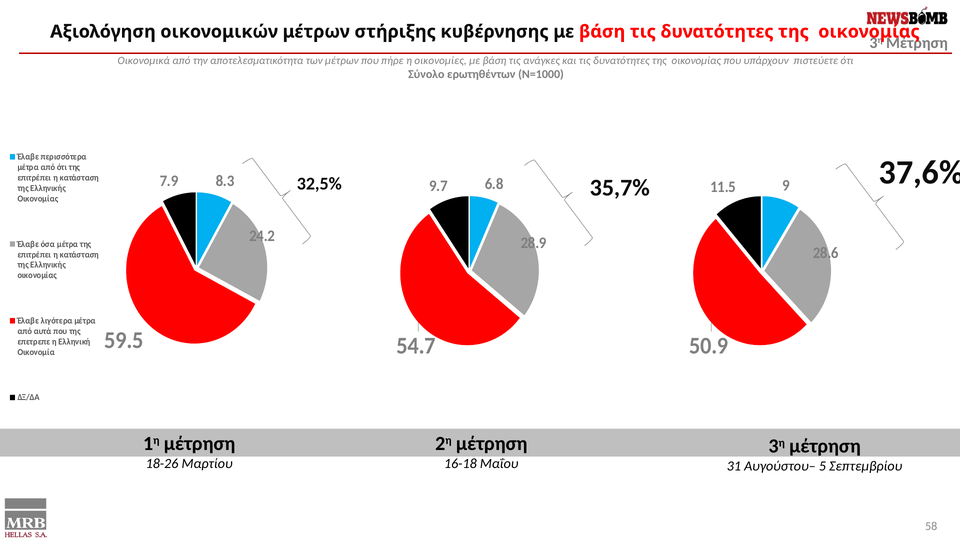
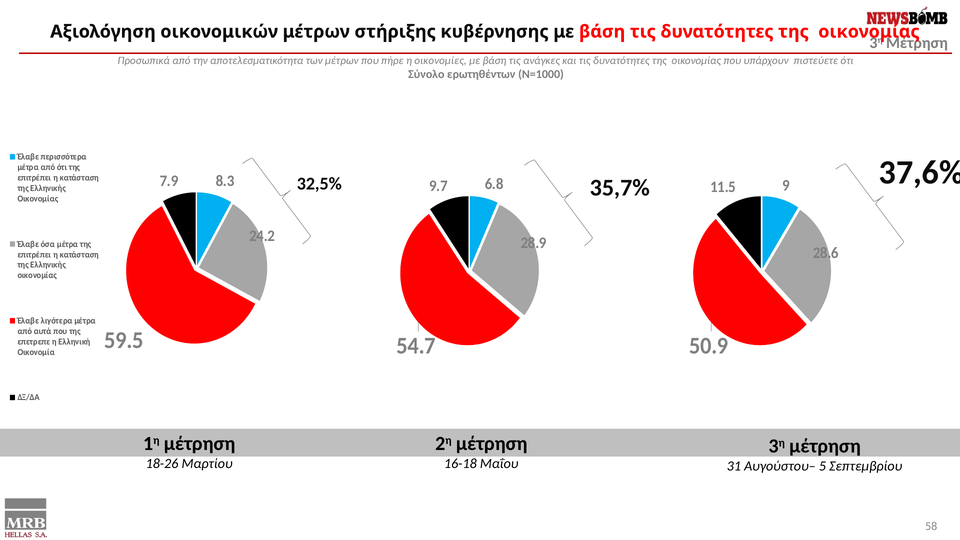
Οικονομικά: Οικονομικά -> Προσωπικά
